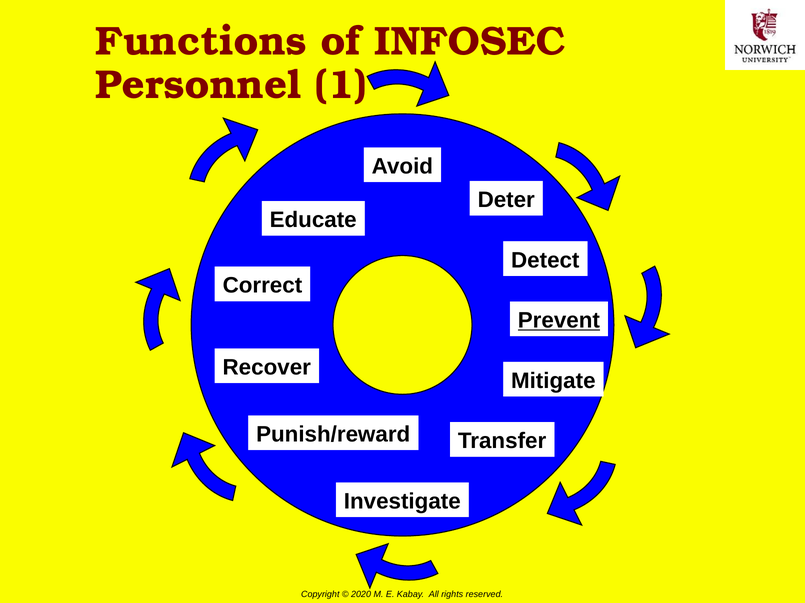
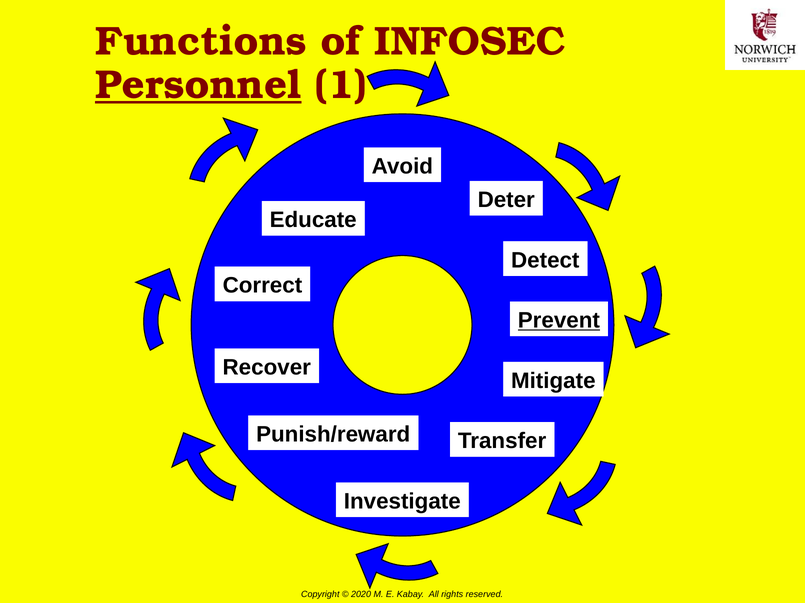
Personnel underline: none -> present
